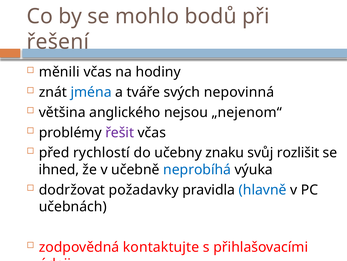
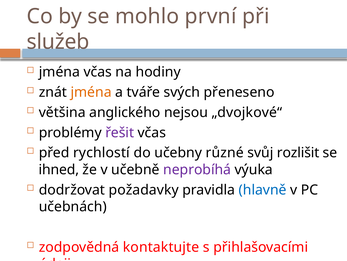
bodů: bodů -> první
řešení: řešení -> služeb
měnili at (59, 72): měnili -> jména
jména at (91, 92) colour: blue -> orange
nepovinná: nepovinná -> přeneseno
„nejenom“: „nejenom“ -> „dvojkové“
znaku: znaku -> různé
neprobíhá colour: blue -> purple
